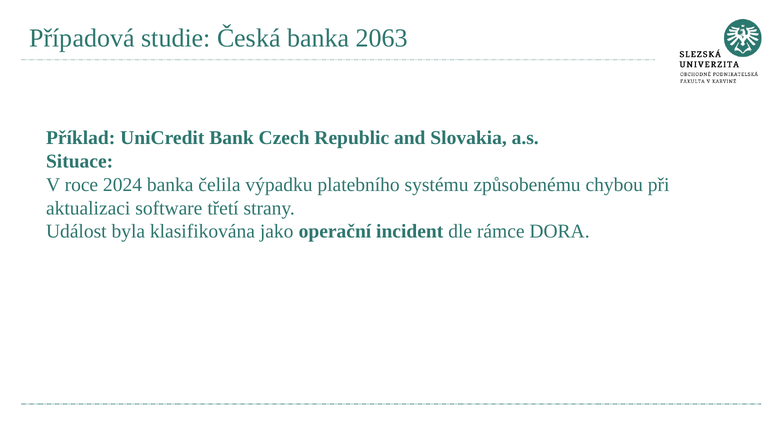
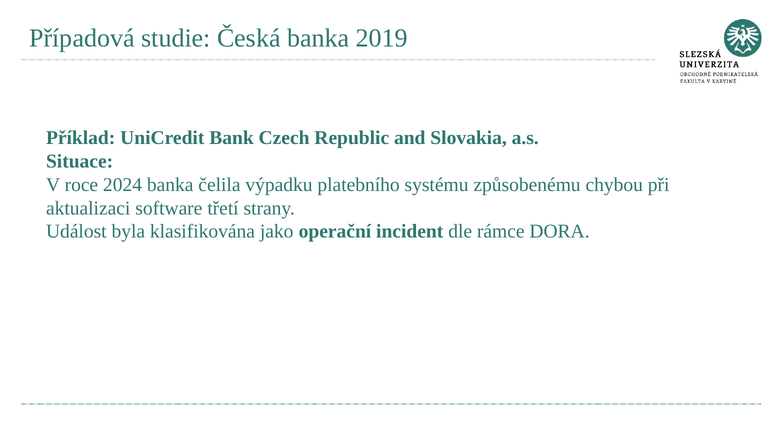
2063: 2063 -> 2019
